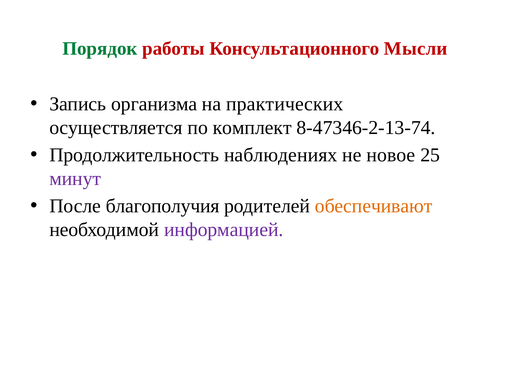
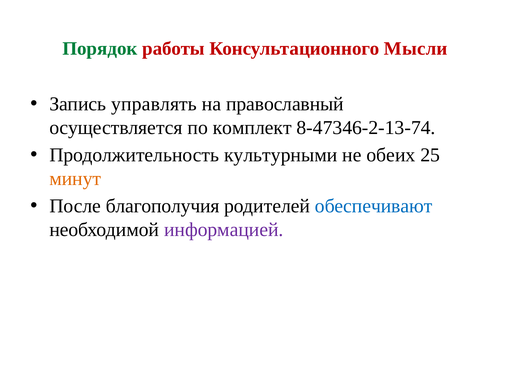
организма: организма -> управлять
практических: практических -> православный
наблюдениях: наблюдениях -> культурными
новое: новое -> обеих
минут colour: purple -> orange
обеспечивают colour: orange -> blue
